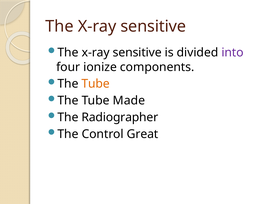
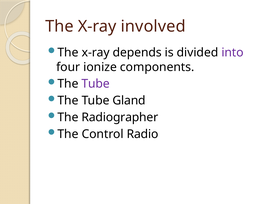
sensitive at (153, 26): sensitive -> involved
sensitive at (137, 53): sensitive -> depends
Tube at (96, 84) colour: orange -> purple
Made: Made -> Gland
Great: Great -> Radio
